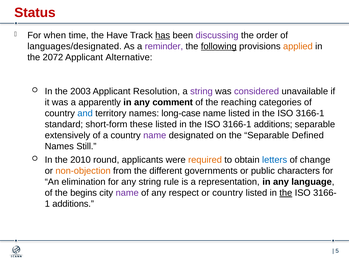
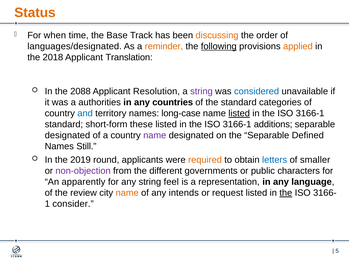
Status colour: red -> orange
Have: Have -> Base
has underline: present -> none
discussing colour: purple -> orange
reminder colour: purple -> orange
2072: 2072 -> 2018
Alternative: Alternative -> Translation
2003: 2003 -> 2088
considered colour: purple -> blue
apparently: apparently -> authorities
comment: comment -> countries
the reaching: reaching -> standard
listed at (239, 114) underline: none -> present
extensively at (67, 136): extensively -> designated
2010: 2010 -> 2019
change: change -> smaller
non-objection colour: orange -> purple
elimination: elimination -> apparently
rule: rule -> feel
begins: begins -> review
name at (127, 193) colour: purple -> orange
respect: respect -> intends
or country: country -> request
additions at (73, 205): additions -> consider
